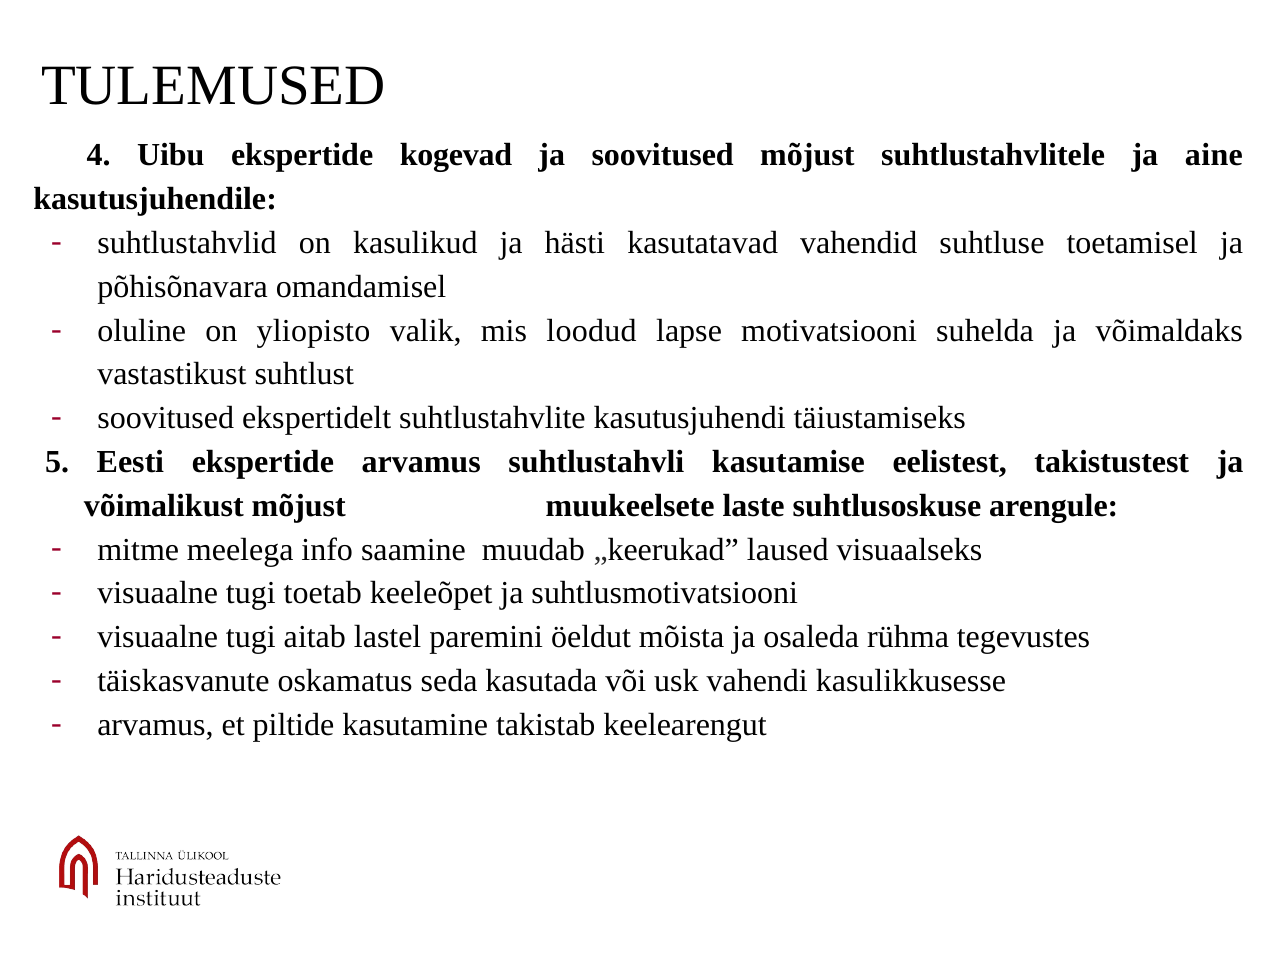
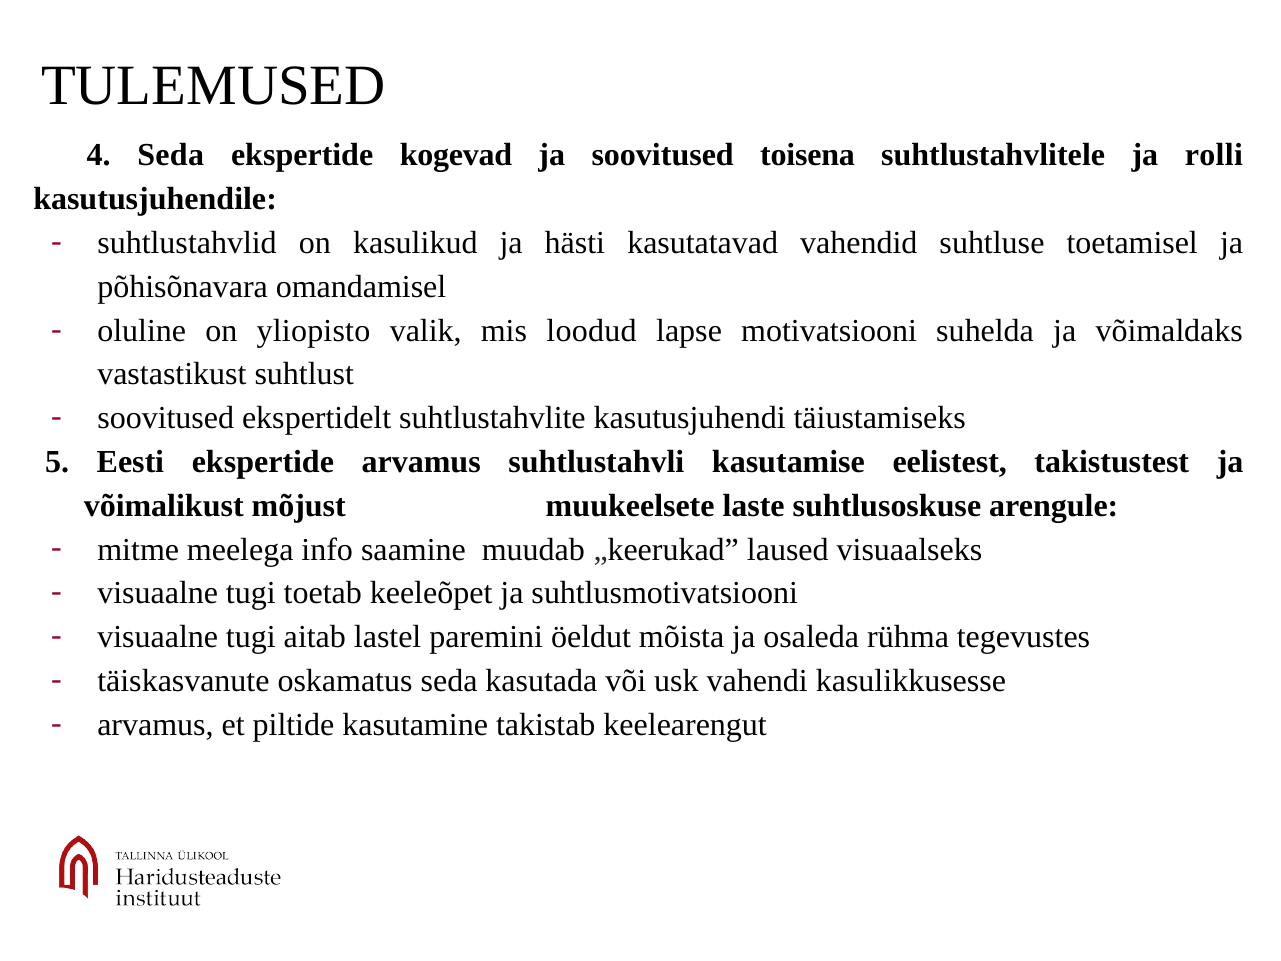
4 Uibu: Uibu -> Seda
soovitused mõjust: mõjust -> toisena
aine: aine -> rolli
